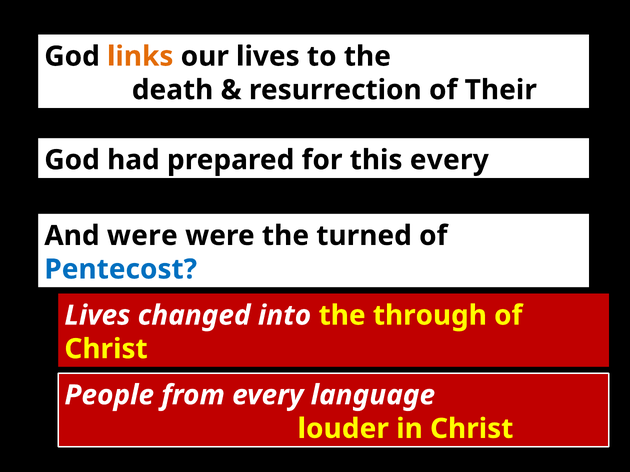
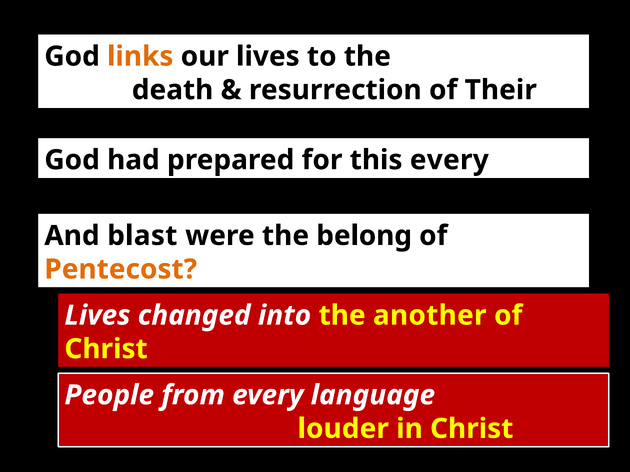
And were: were -> blast
turned: turned -> belong
Pentecost colour: blue -> orange
through: through -> another
